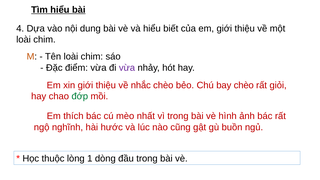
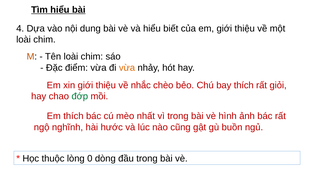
vừa at (127, 68) colour: purple -> orange
bay chèo: chèo -> thích
1: 1 -> 0
